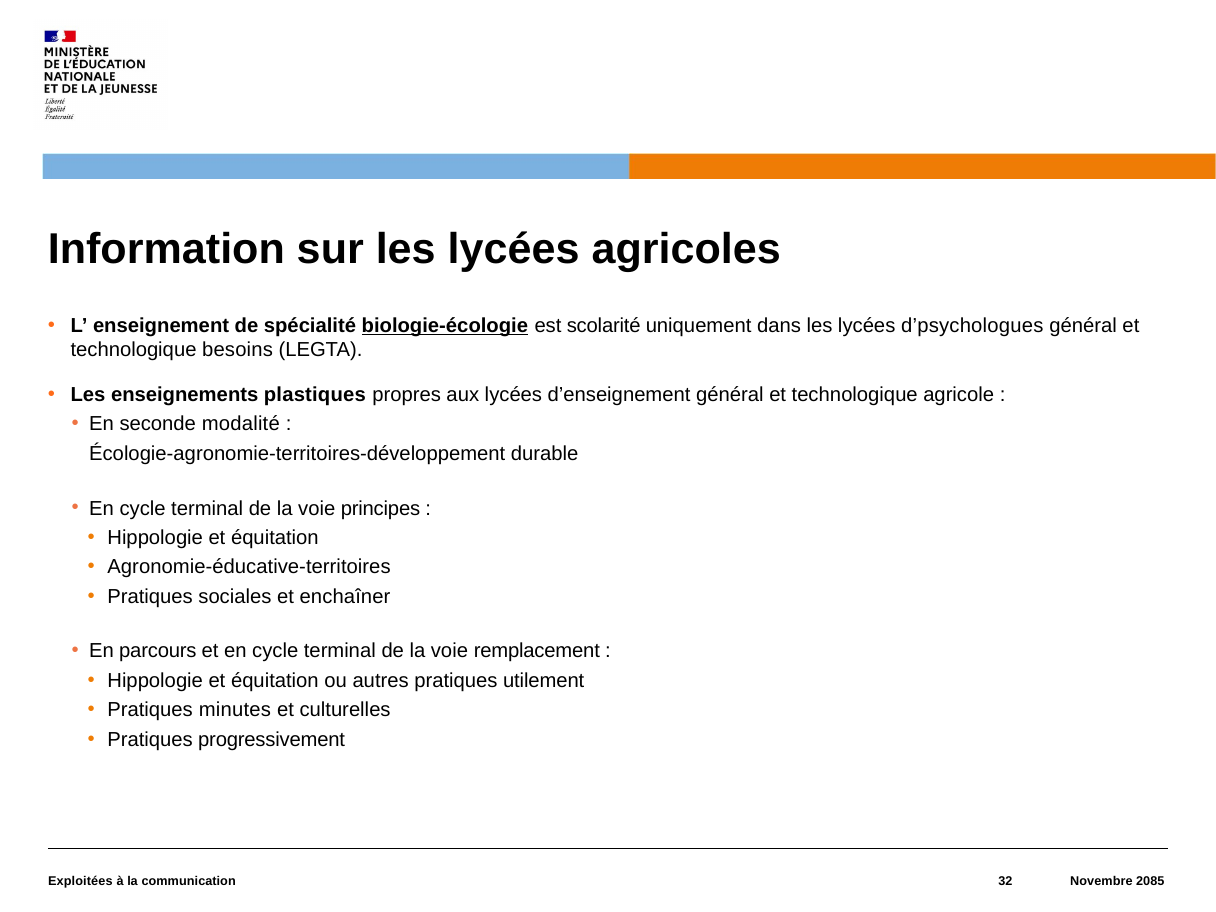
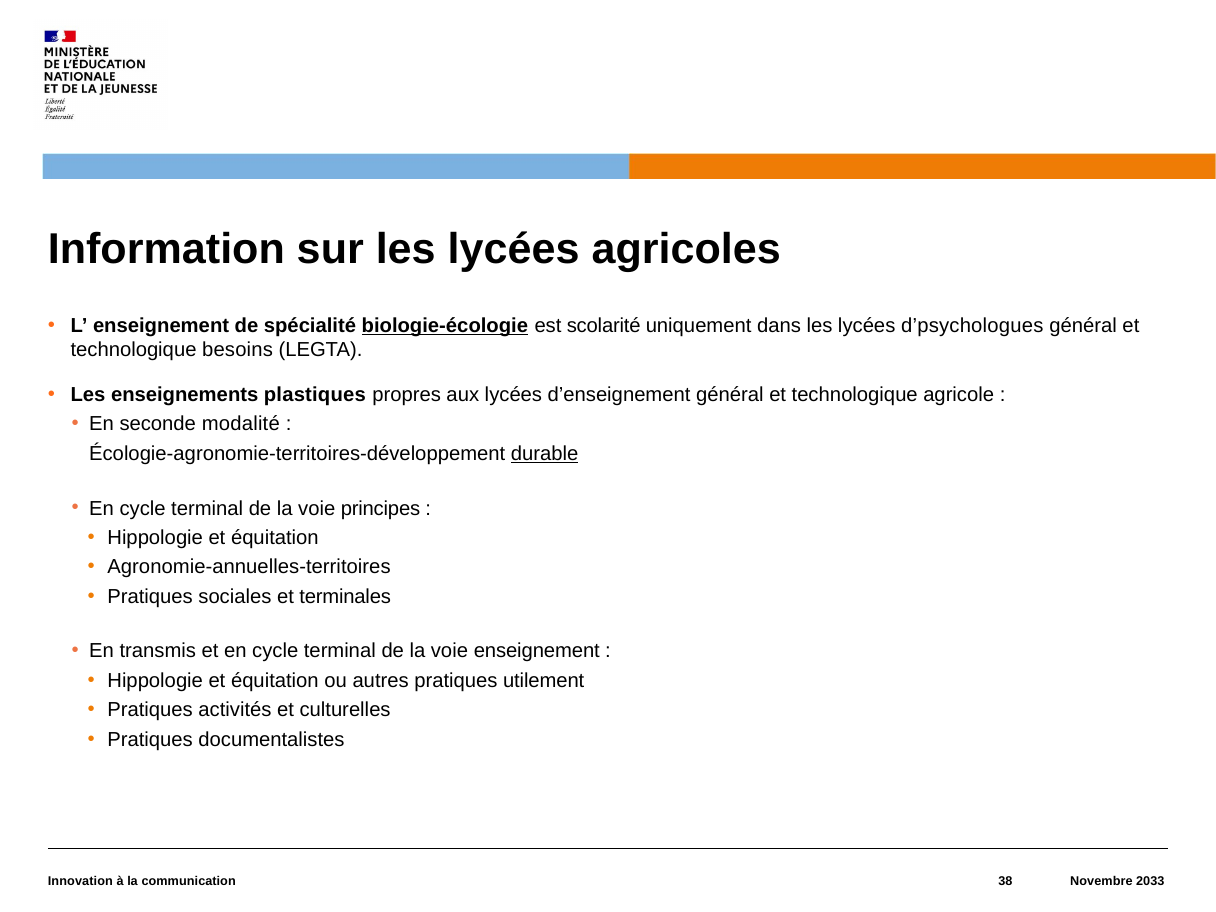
durable underline: none -> present
Agronomie-éducative-territoires: Agronomie-éducative-territoires -> Agronomie-annuelles-territoires
enchaîner: enchaîner -> terminales
parcours: parcours -> transmis
voie remplacement: remplacement -> enseignement
minutes: minutes -> activités
progressivement: progressivement -> documentalistes
Exploitées: Exploitées -> Innovation
32: 32 -> 38
2085: 2085 -> 2033
